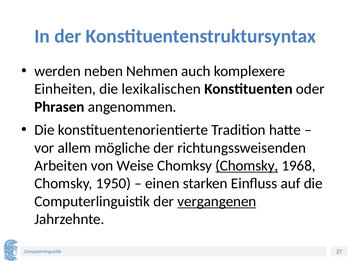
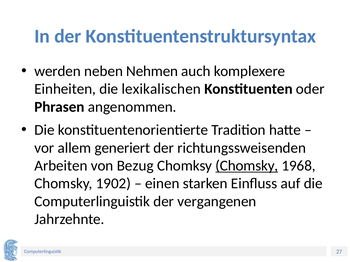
mögliche: mögliche -> generiert
Weise: Weise -> Bezug
1950: 1950 -> 1902
vergangenen underline: present -> none
